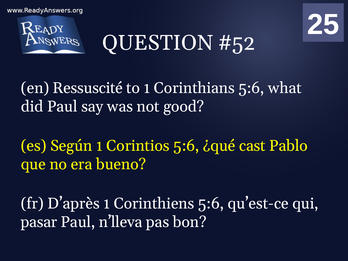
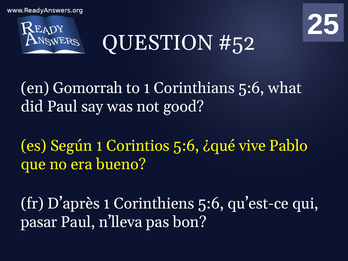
Ressuscité: Ressuscité -> Gomorrah
cast: cast -> vive
